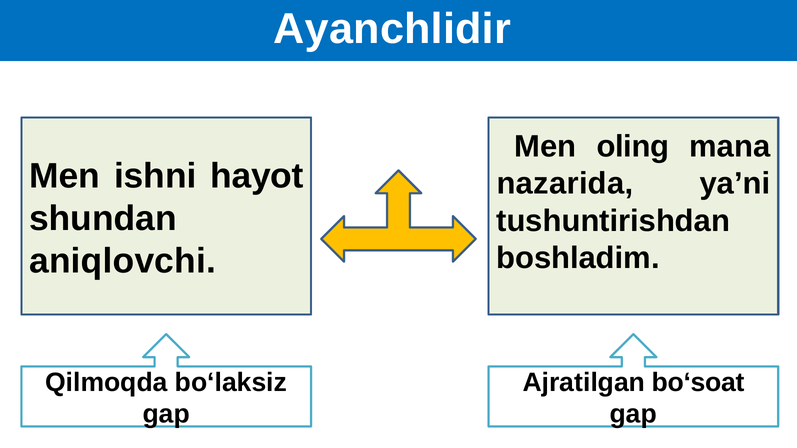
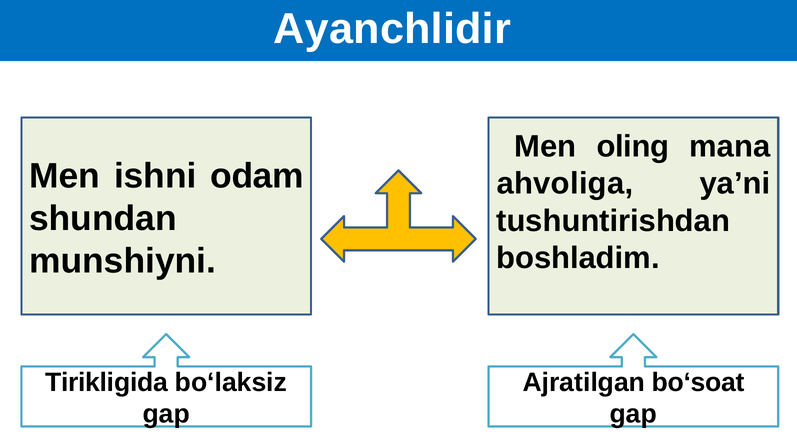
hayot: hayot -> odam
nazarida: nazarida -> ahvoliga
aniqlovchi: aniqlovchi -> munshiyni
Qilmoqda: Qilmoqda -> Tirikligida
